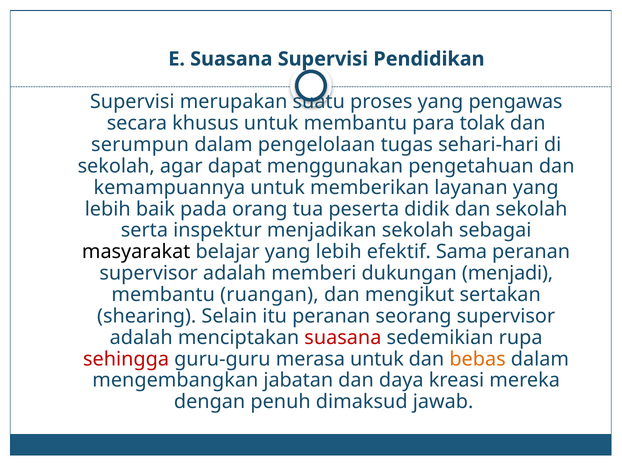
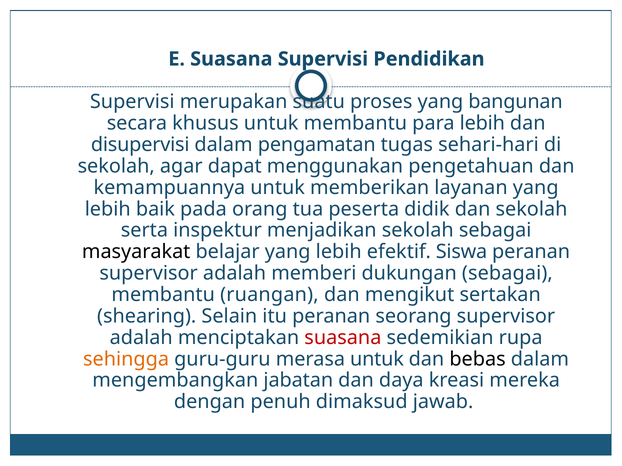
pengawas: pengawas -> bangunan
para tolak: tolak -> lebih
serumpun: serumpun -> disupervisi
pengelolaan: pengelolaan -> pengamatan
Sama: Sama -> Siswa
dukungan menjadi: menjadi -> sebagai
sehingga colour: red -> orange
bebas colour: orange -> black
